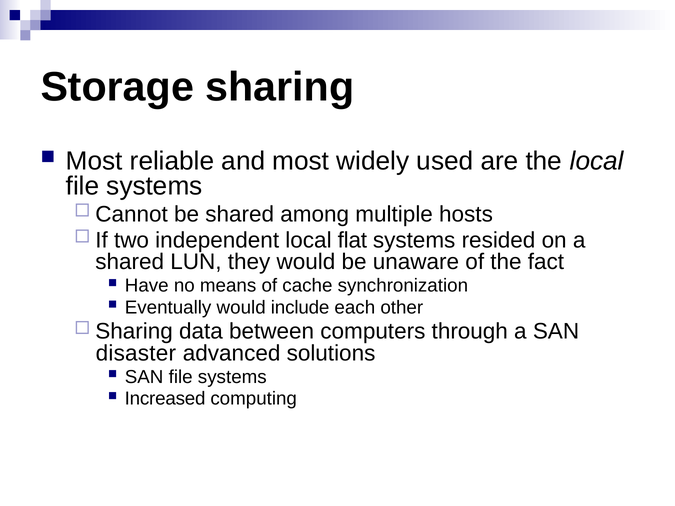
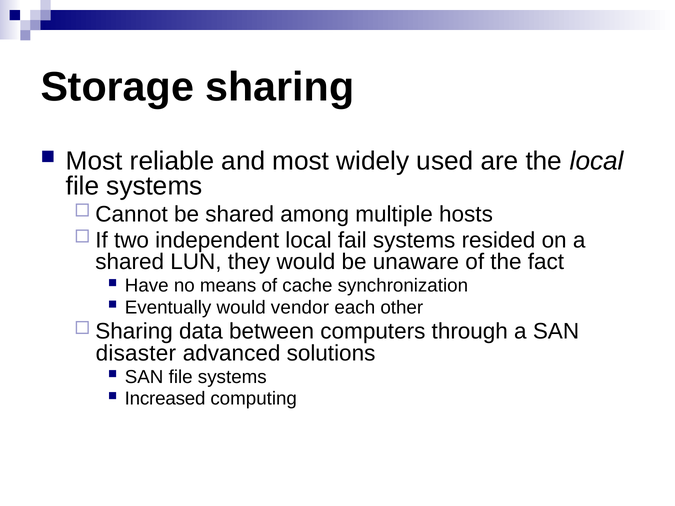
flat: flat -> fail
include: include -> vendor
